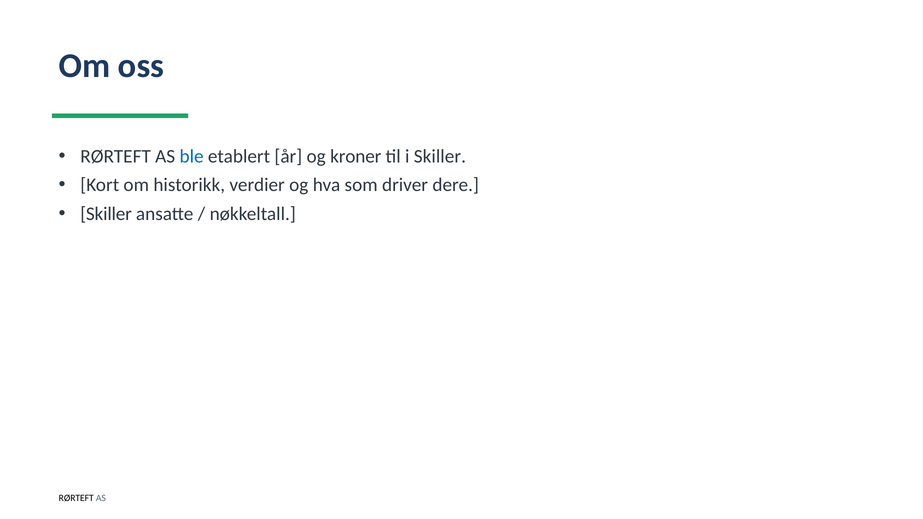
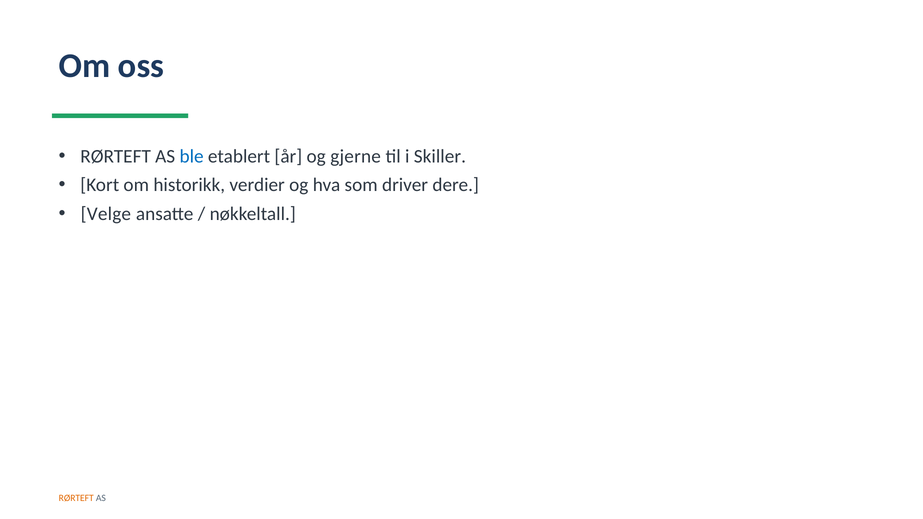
kroner: kroner -> gjerne
Skiller at (106, 214): Skiller -> Velge
RØRTEFT at (76, 498) colour: black -> orange
